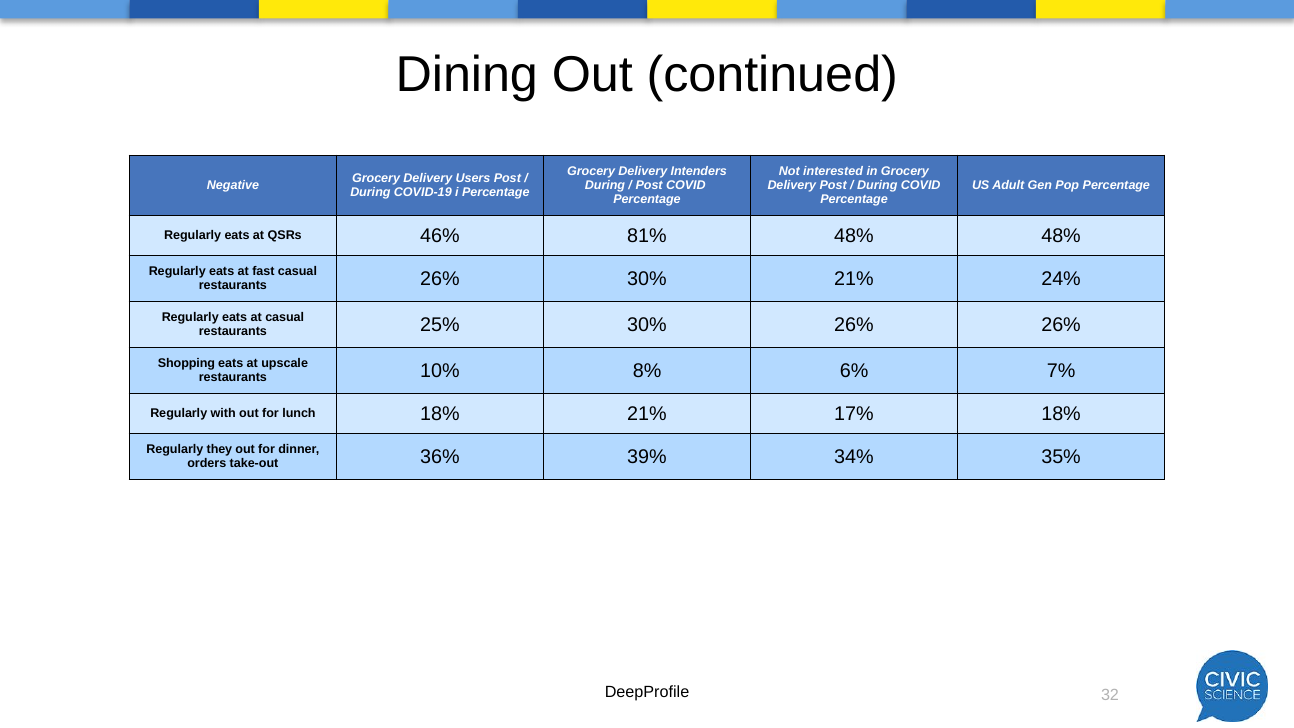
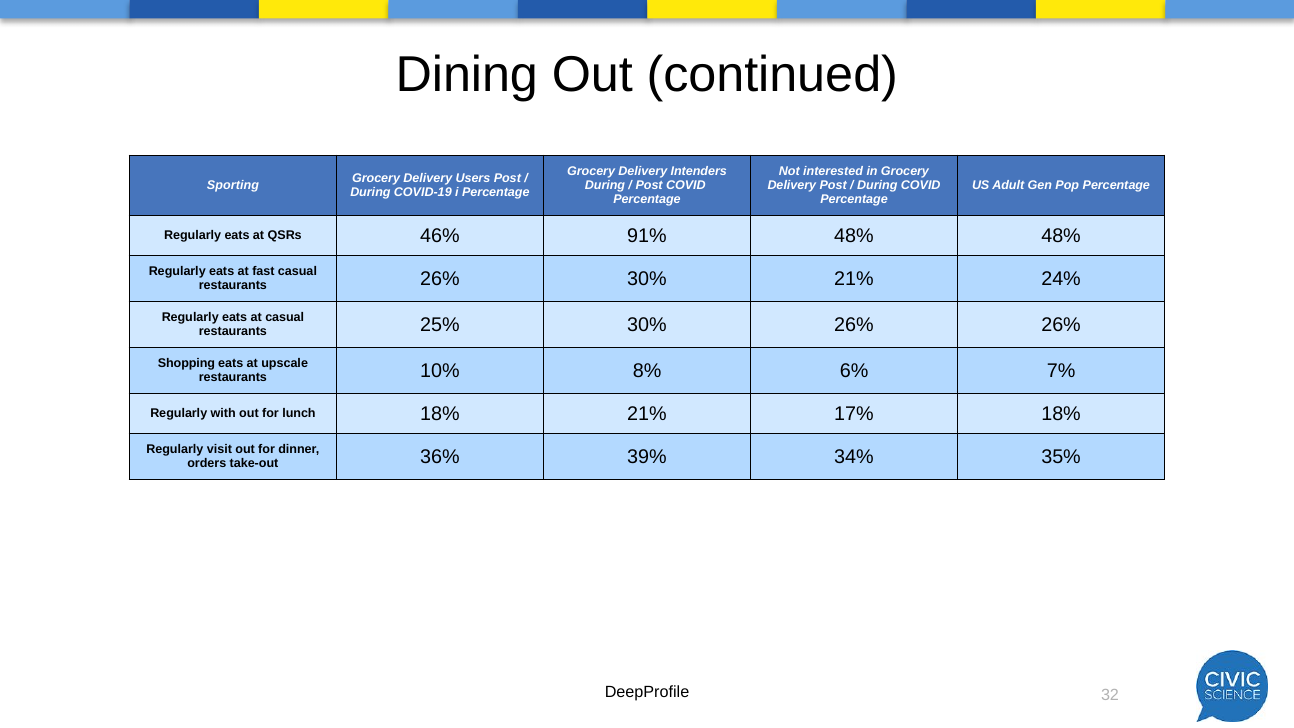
Negative: Negative -> Sporting
81%: 81% -> 91%
they: they -> visit
